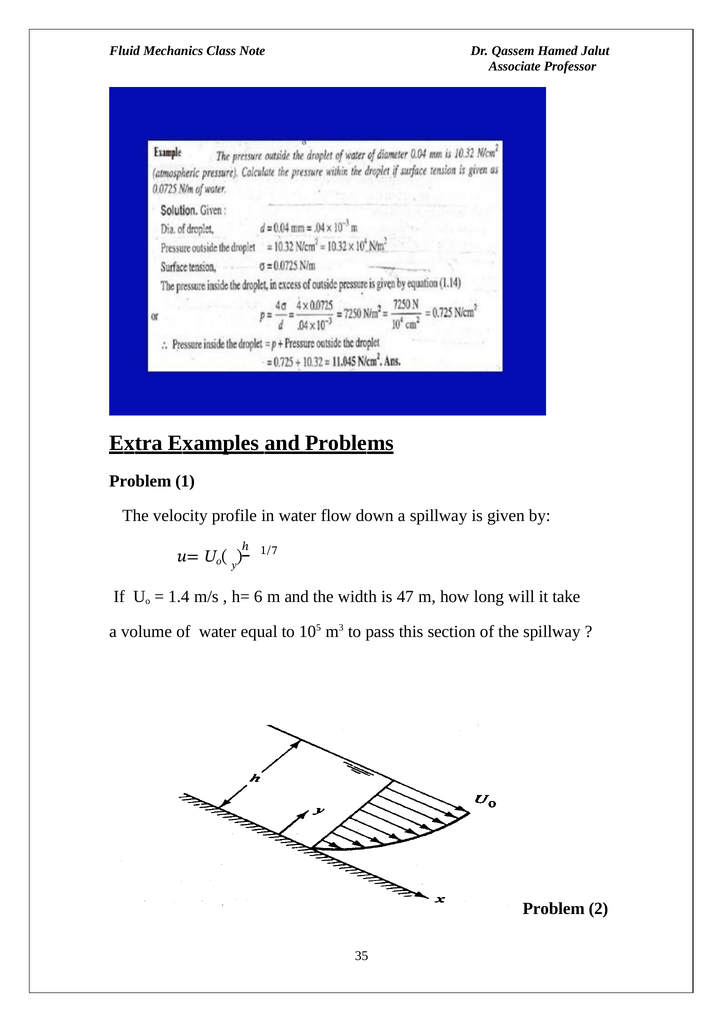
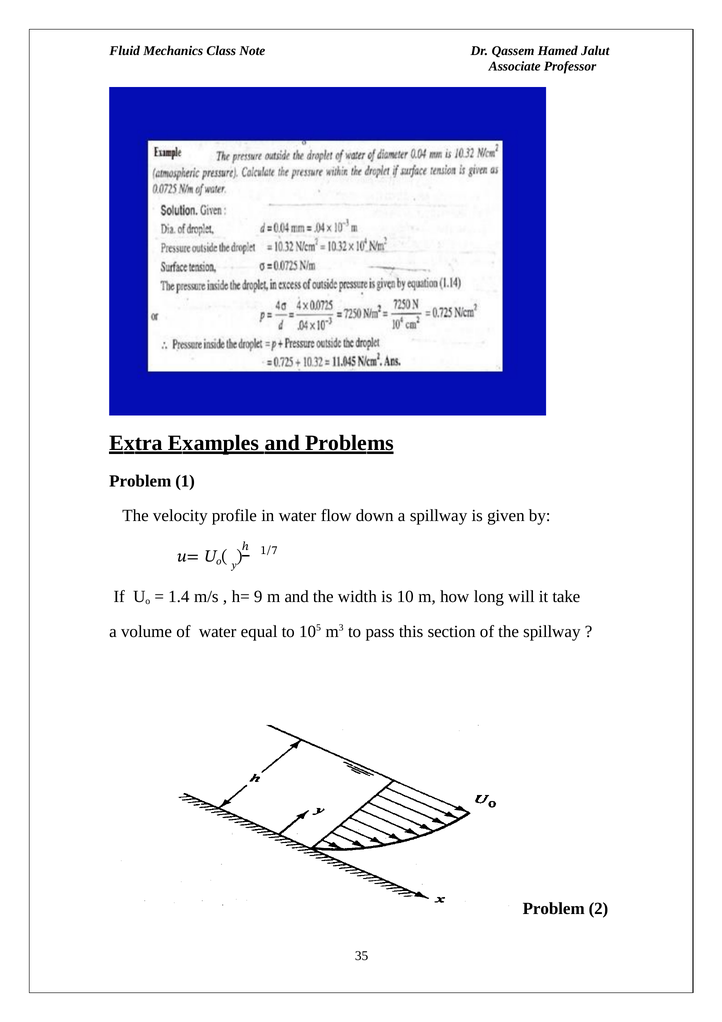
6: 6 -> 9
47: 47 -> 10
